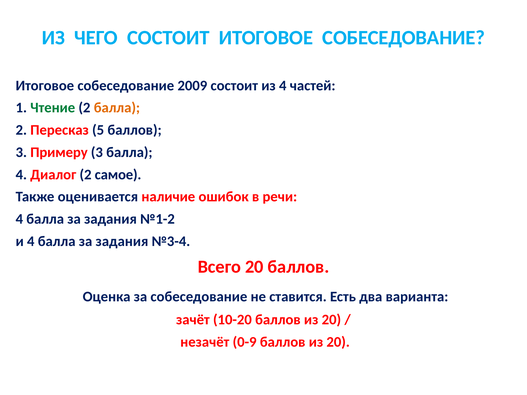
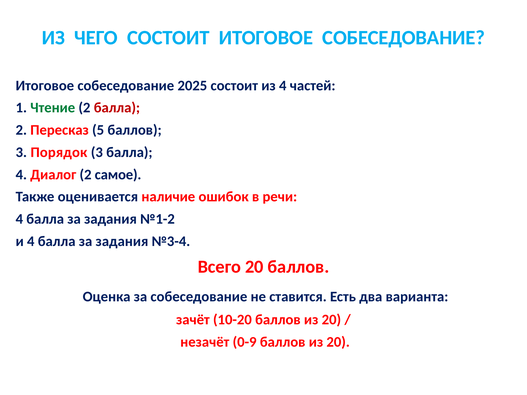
2009: 2009 -> 2025
балла at (117, 108) colour: orange -> red
Примеру: Примеру -> Порядок
